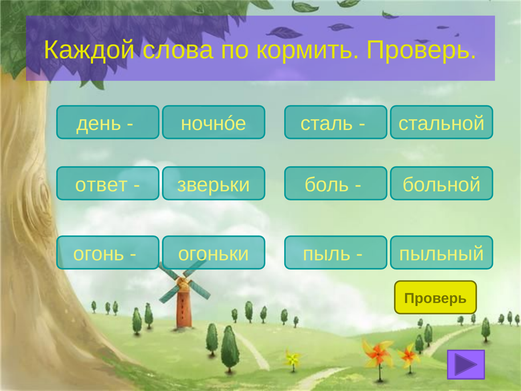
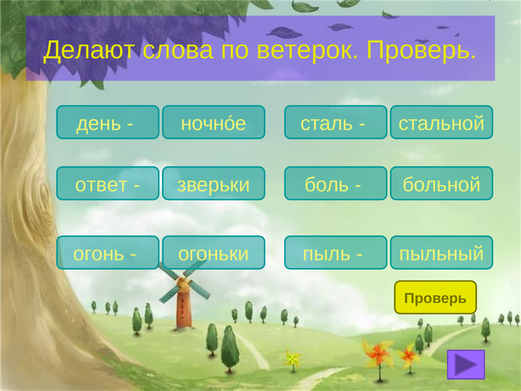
Каждой: Каждой -> Делают
кормить: кормить -> ветерок
